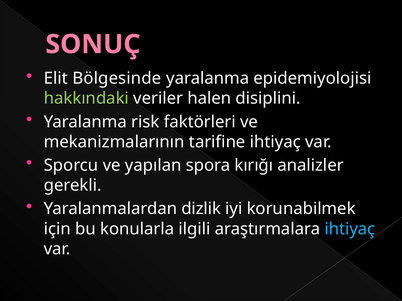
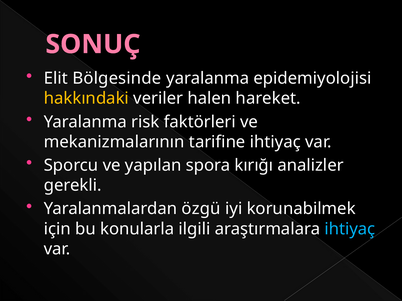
hakkındaki colour: light green -> yellow
disiplini: disiplini -> hareket
dizlik: dizlik -> özgü
